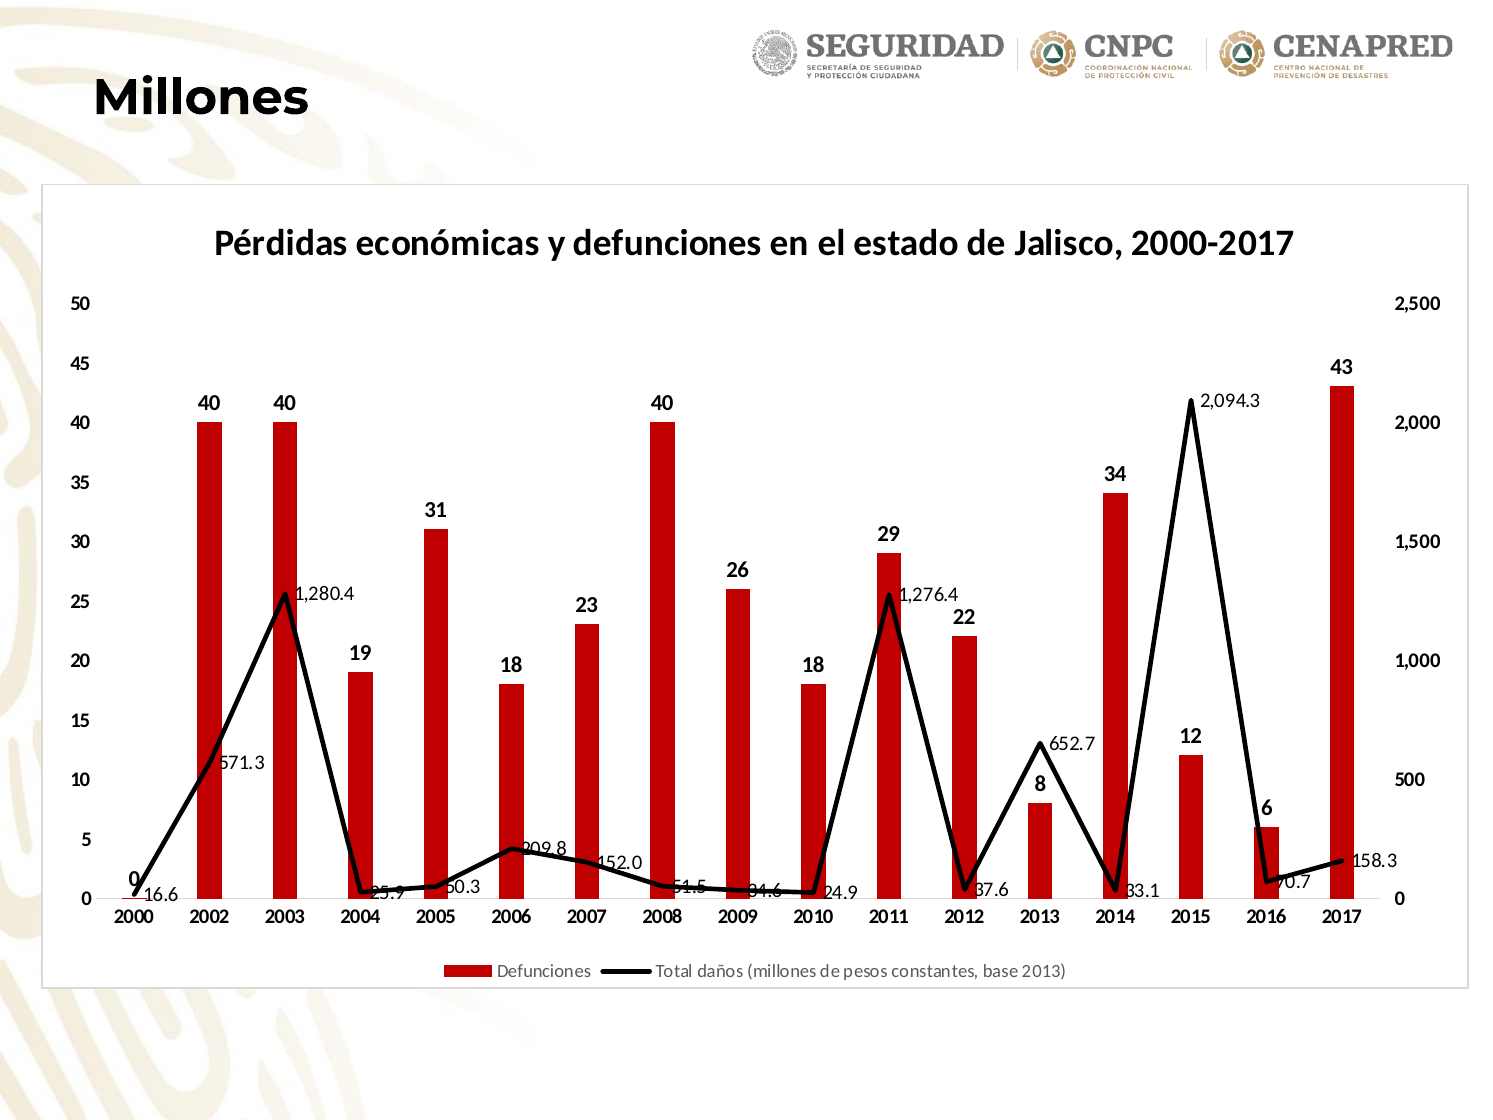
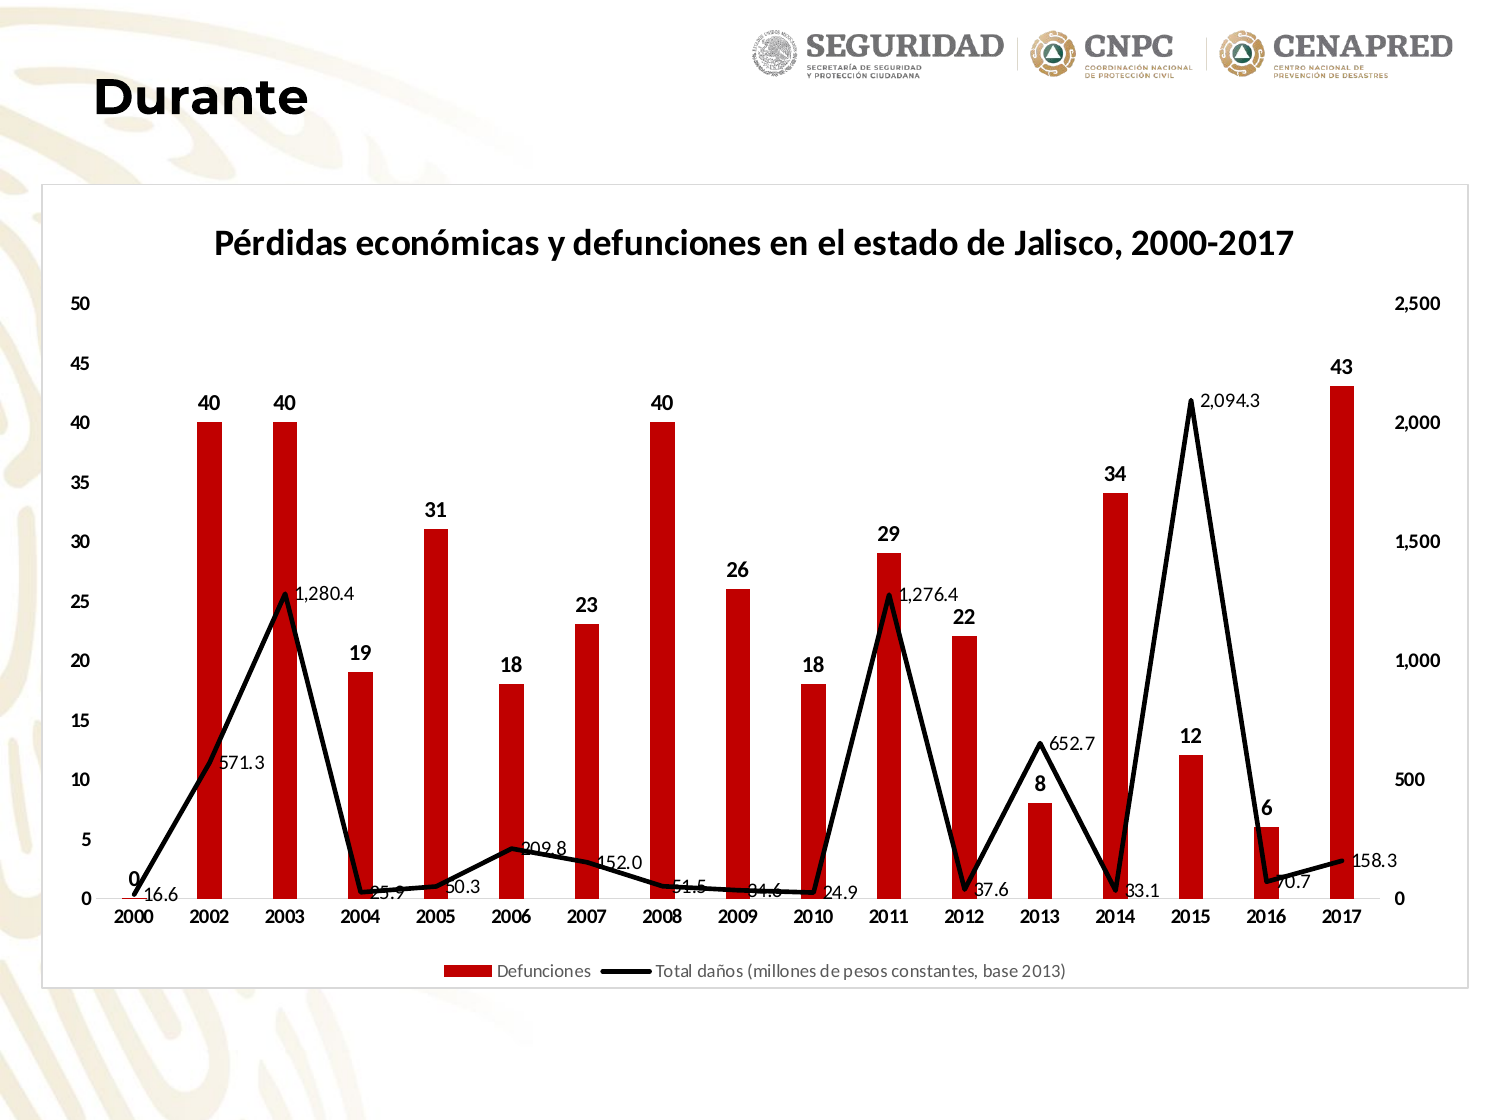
Millones at (201, 98): Millones -> Durante
